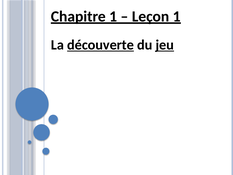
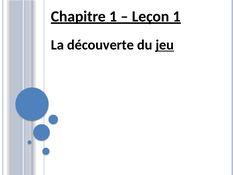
découverte underline: present -> none
